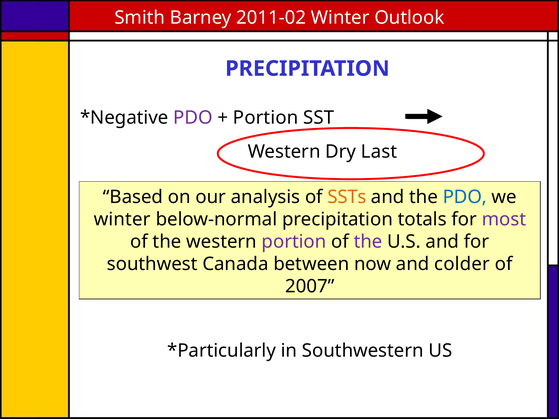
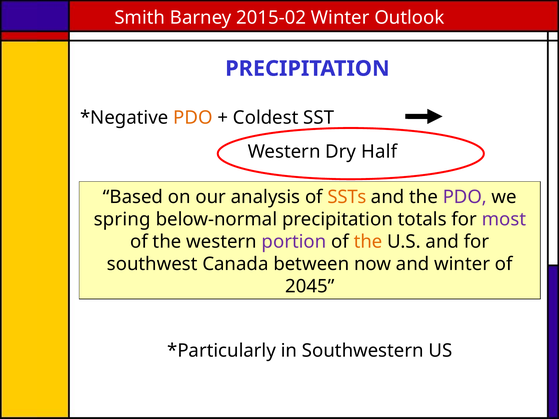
2011-02: 2011-02 -> 2015-02
PDO at (193, 118) colour: purple -> orange
Portion at (266, 118): Portion -> Coldest
Last: Last -> Half
PDO at (465, 197) colour: blue -> purple
winter at (122, 219): winter -> spring
the at (368, 242) colour: purple -> orange
and colder: colder -> winter
2007: 2007 -> 2045
